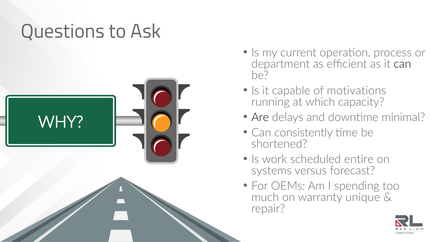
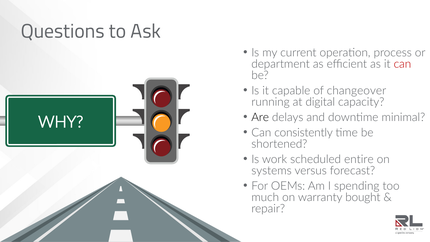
can at (402, 64) colour: black -> red
motivations: motivations -> changeover
which: which -> digital
unique: unique -> bought
